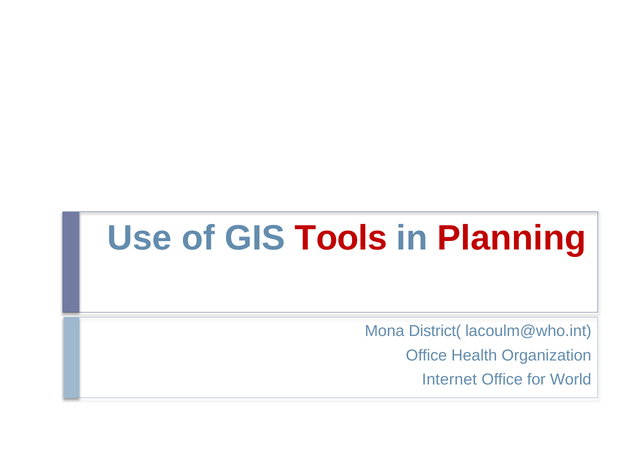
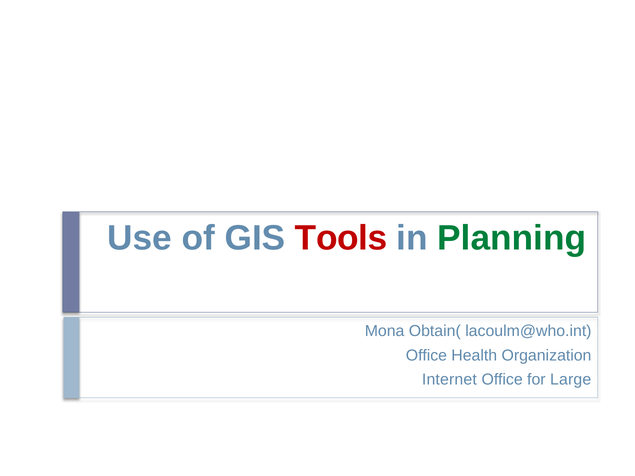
Planning colour: red -> green
District(: District( -> Obtain(
World: World -> Large
